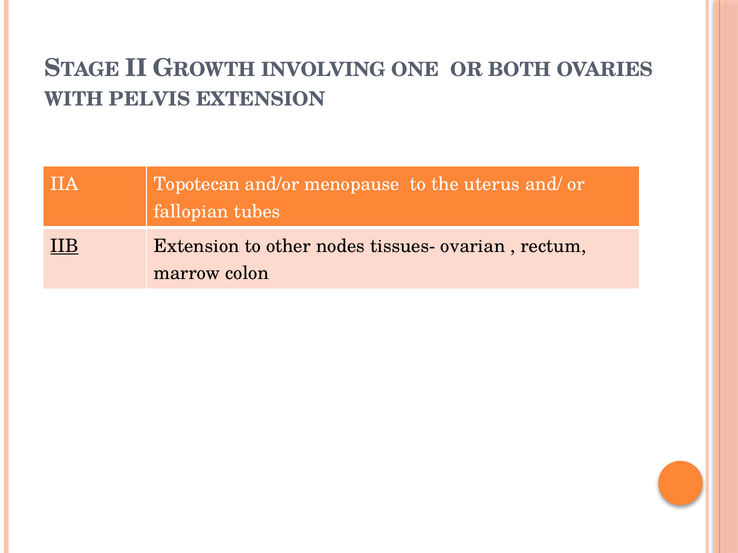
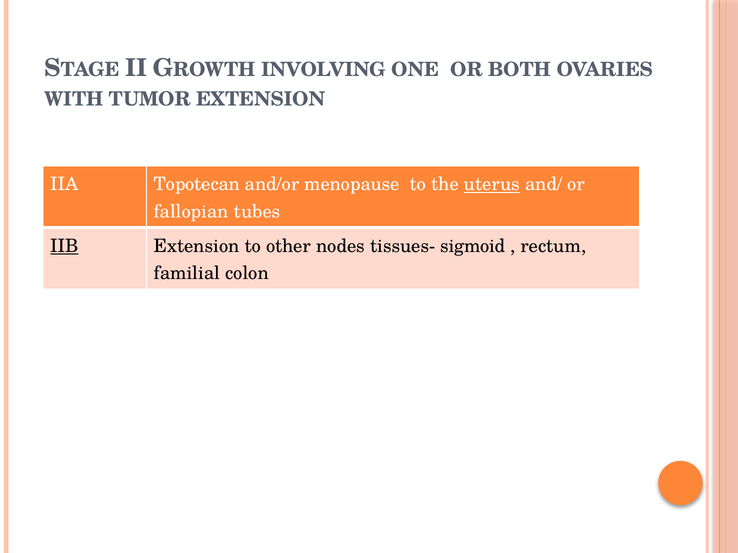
PELVIS: PELVIS -> TUMOR
uterus underline: none -> present
ovarian: ovarian -> sigmoid
marrow: marrow -> familial
